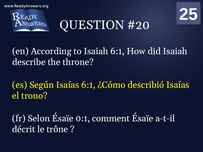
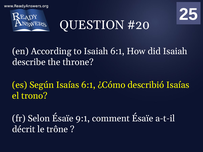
0:1: 0:1 -> 9:1
